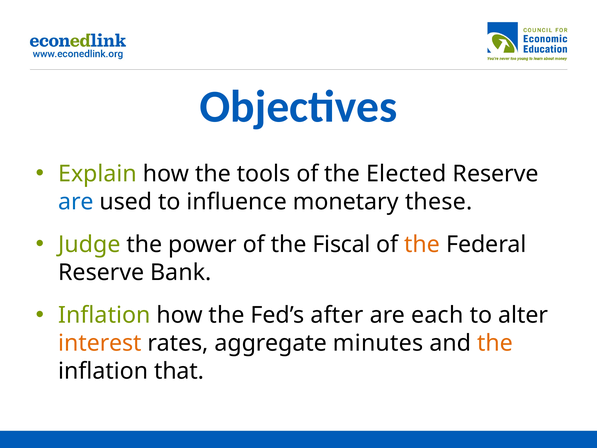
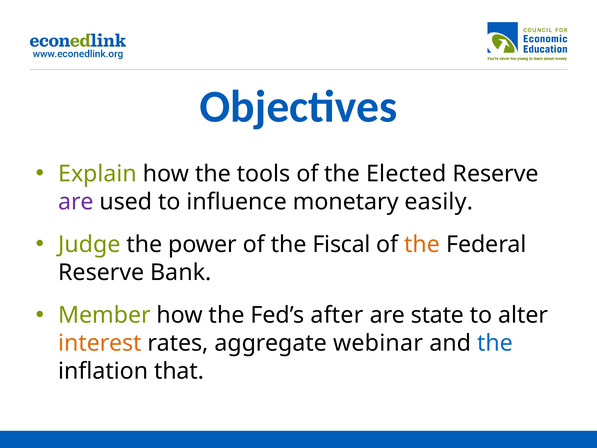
are at (76, 202) colour: blue -> purple
these: these -> easily
Inflation at (104, 315): Inflation -> Member
each: each -> state
minutes: minutes -> webinar
the at (495, 343) colour: orange -> blue
